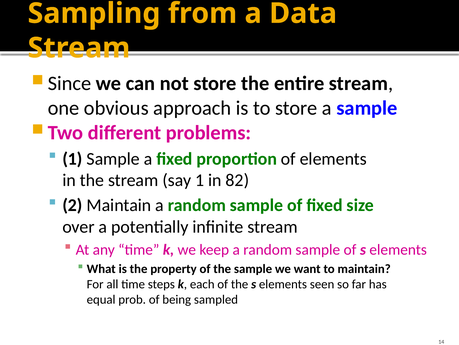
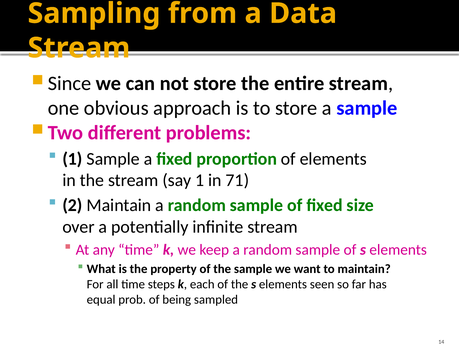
82: 82 -> 71
